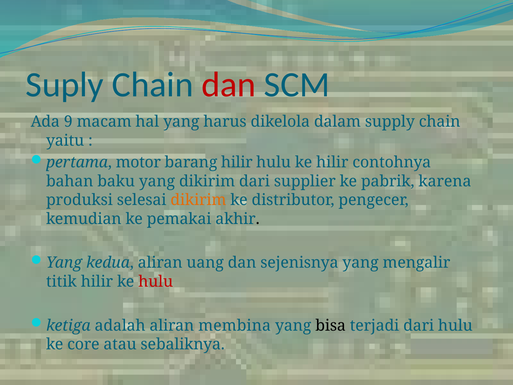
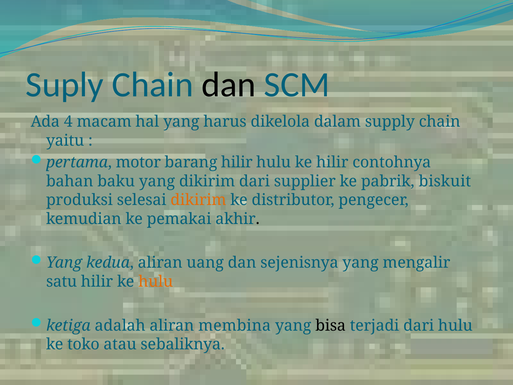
dan at (229, 85) colour: red -> black
9: 9 -> 4
karena: karena -> biskuit
titik: titik -> satu
hulu at (156, 281) colour: red -> orange
core: core -> toko
